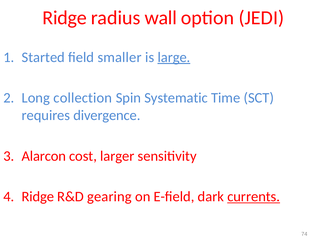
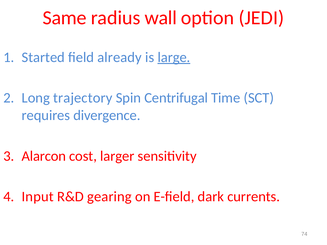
Ridge at (65, 18): Ridge -> Same
smaller: smaller -> already
collection: collection -> trajectory
Systematic: Systematic -> Centrifugal
Ridge at (38, 197): Ridge -> Input
currents underline: present -> none
